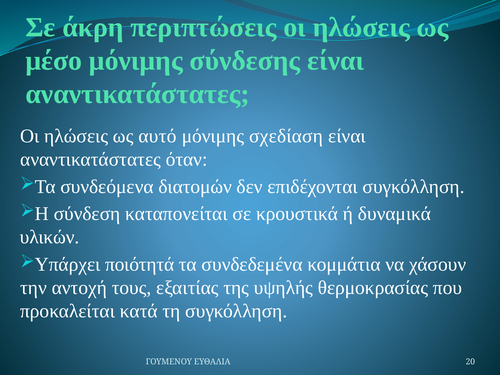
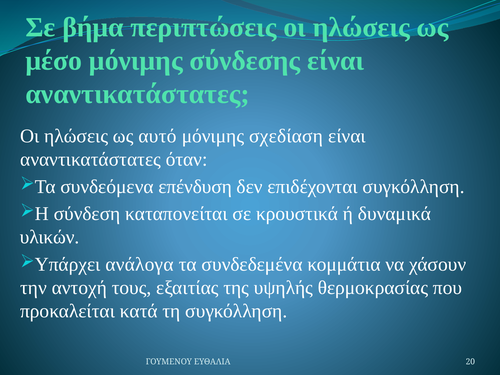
άκρη: άκρη -> βήμα
διατομών: διατομών -> επένδυση
ποιότητά: ποιότητά -> ανάλογα
